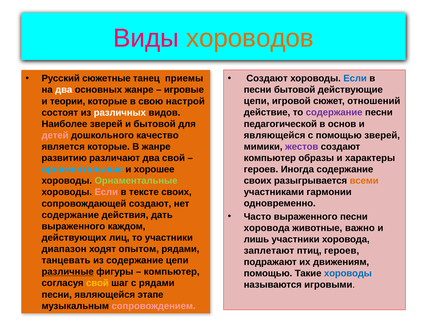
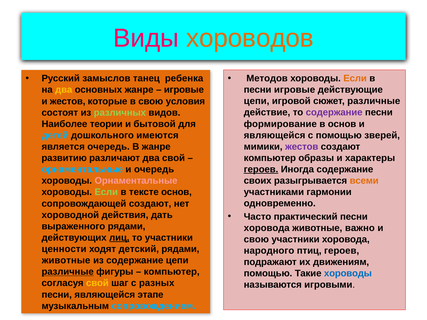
сюжетные: сюжетные -> замыслов
приемы: приемы -> ребенка
Создают at (267, 79): Создают -> Методов
Если at (355, 79) colour: blue -> orange
песни бытовой: бытовой -> игровые
два at (64, 90) colour: white -> yellow
сюжет отношений: отношений -> различные
и теории: теории -> жестов
настрой: настрой -> условия
различных colour: white -> light green
педагогической: педагогической -> формирование
Наиболее зверей: зверей -> теории
детей colour: pink -> light blue
качество: качество -> имеются
является которые: которые -> очередь
героев at (261, 169) underline: none -> present
и хорошее: хорошее -> очередь
Орнаментальные at (136, 181) colour: light green -> pink
Если at (106, 192) colour: pink -> light green
тексте своих: своих -> основ
содержание at (70, 215): содержание -> хороводной
Часто выраженного: выраженного -> практический
выраженного каждом: каждом -> рядами
лиц underline: none -> present
лишь at (256, 240): лишь -> свою
диапазон: диапазон -> ценности
опытом: опытом -> детский
заплетают: заплетают -> народного
танцевать at (66, 261): танцевать -> животные
с рядами: рядами -> разных
сопровождением colour: pink -> light blue
